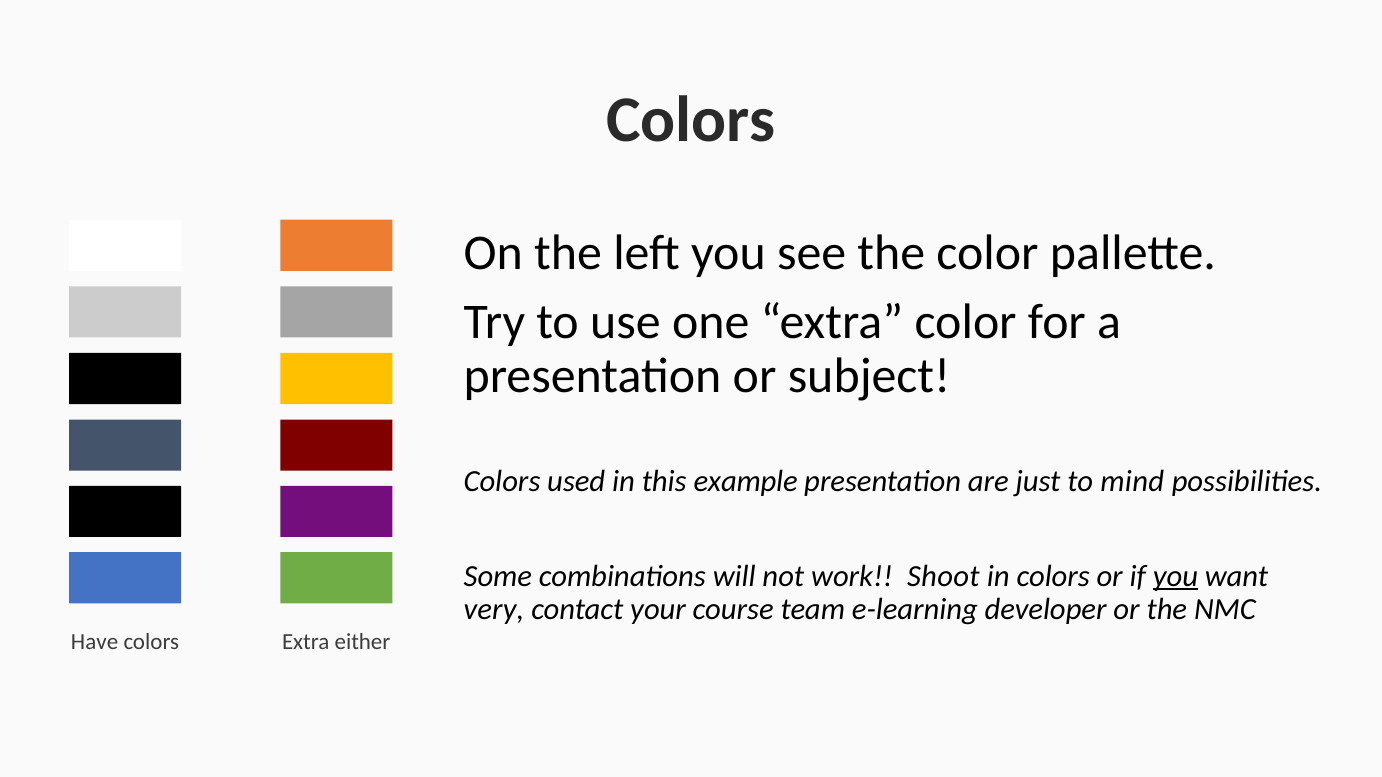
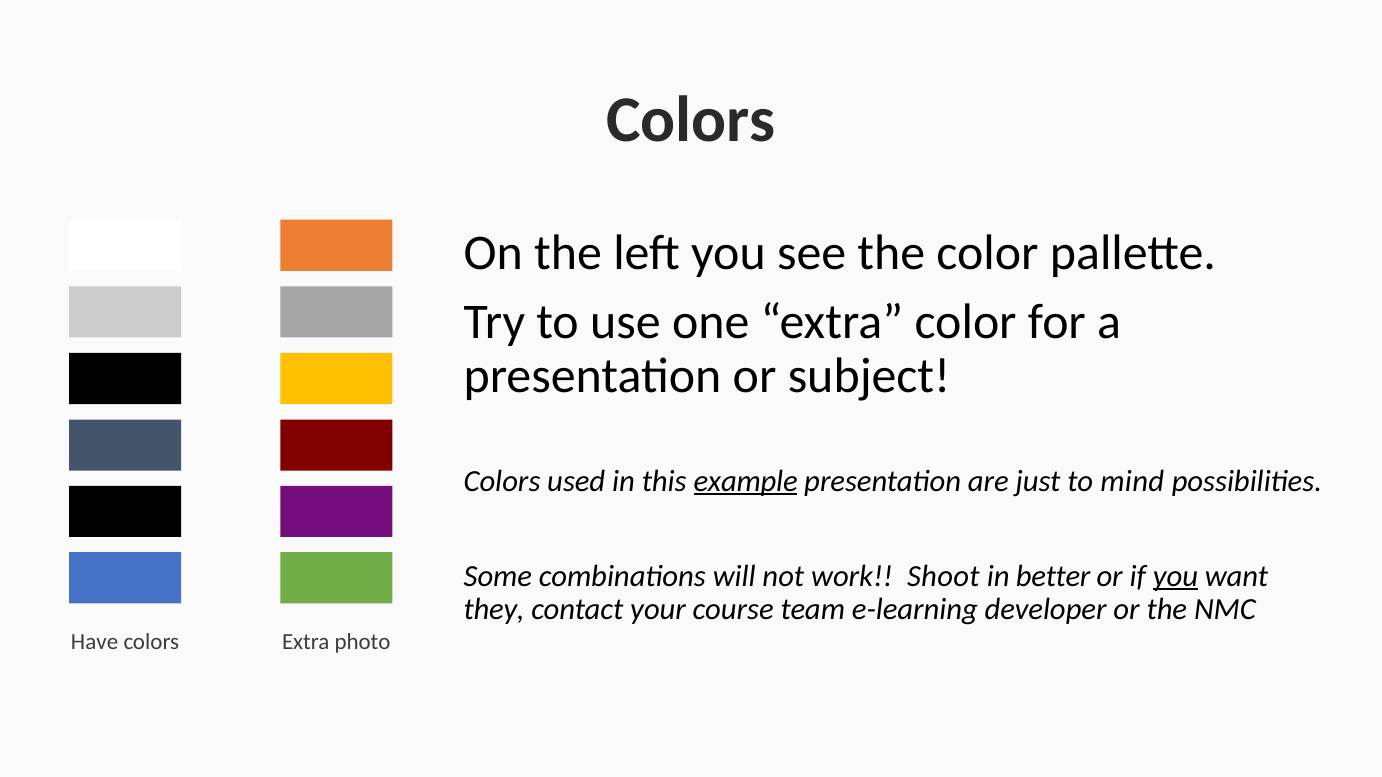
example underline: none -> present
in colors: colors -> better
very: very -> they
either: either -> photo
